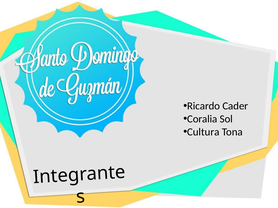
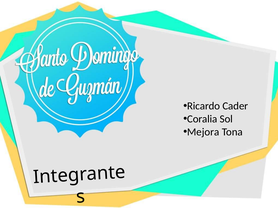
Cultura: Cultura -> Mejora
